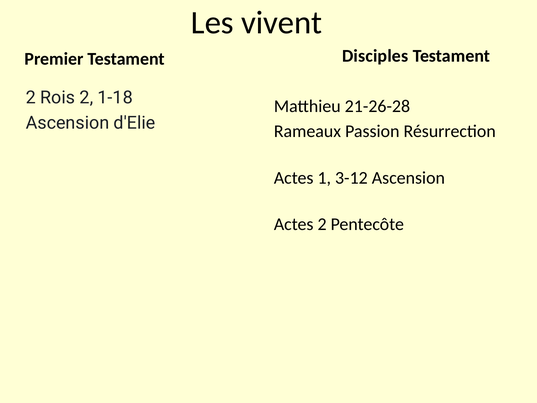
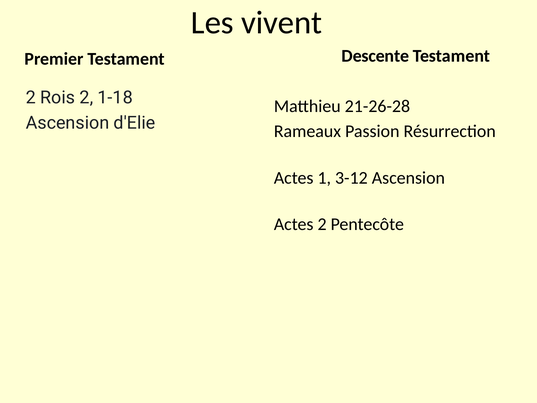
Disciples: Disciples -> Descente
